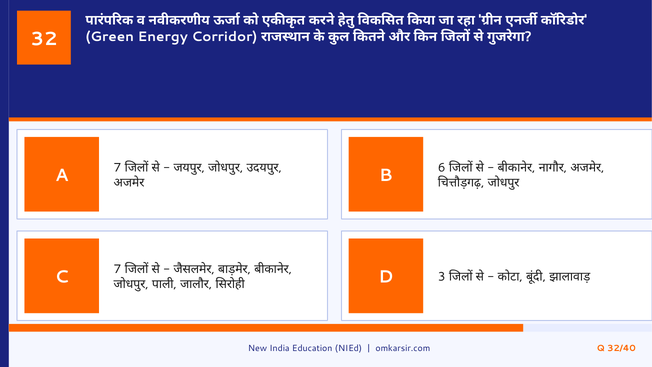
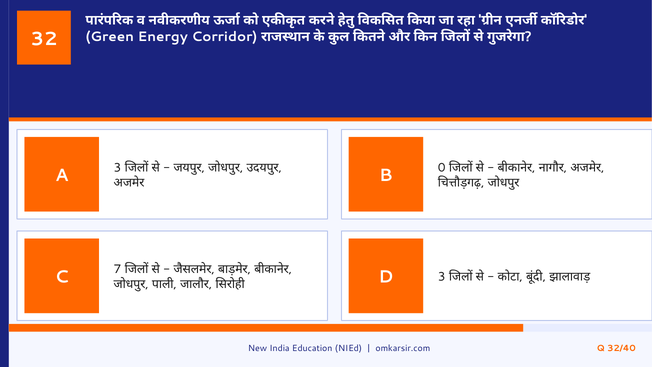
A 7: 7 -> 3
6: 6 -> 0
